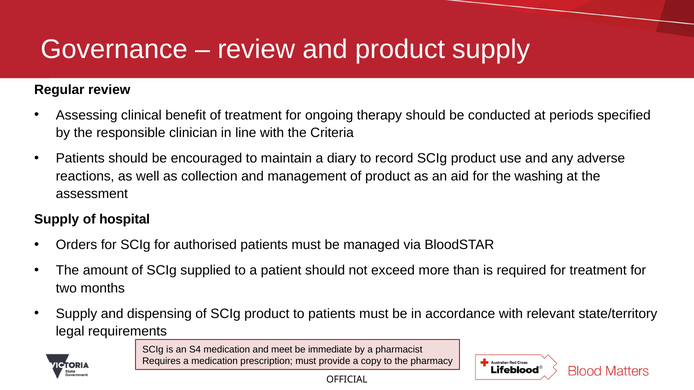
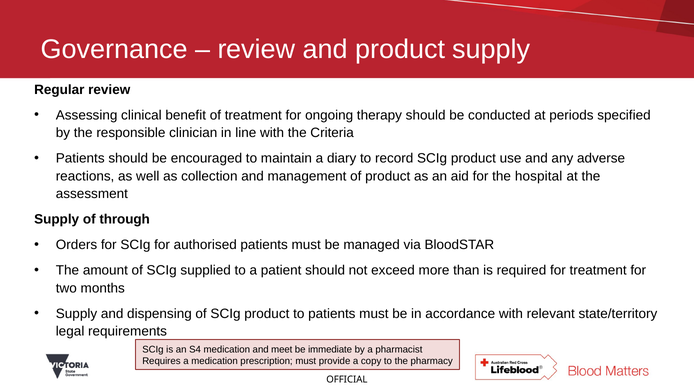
washing: washing -> hospital
hospital: hospital -> through
